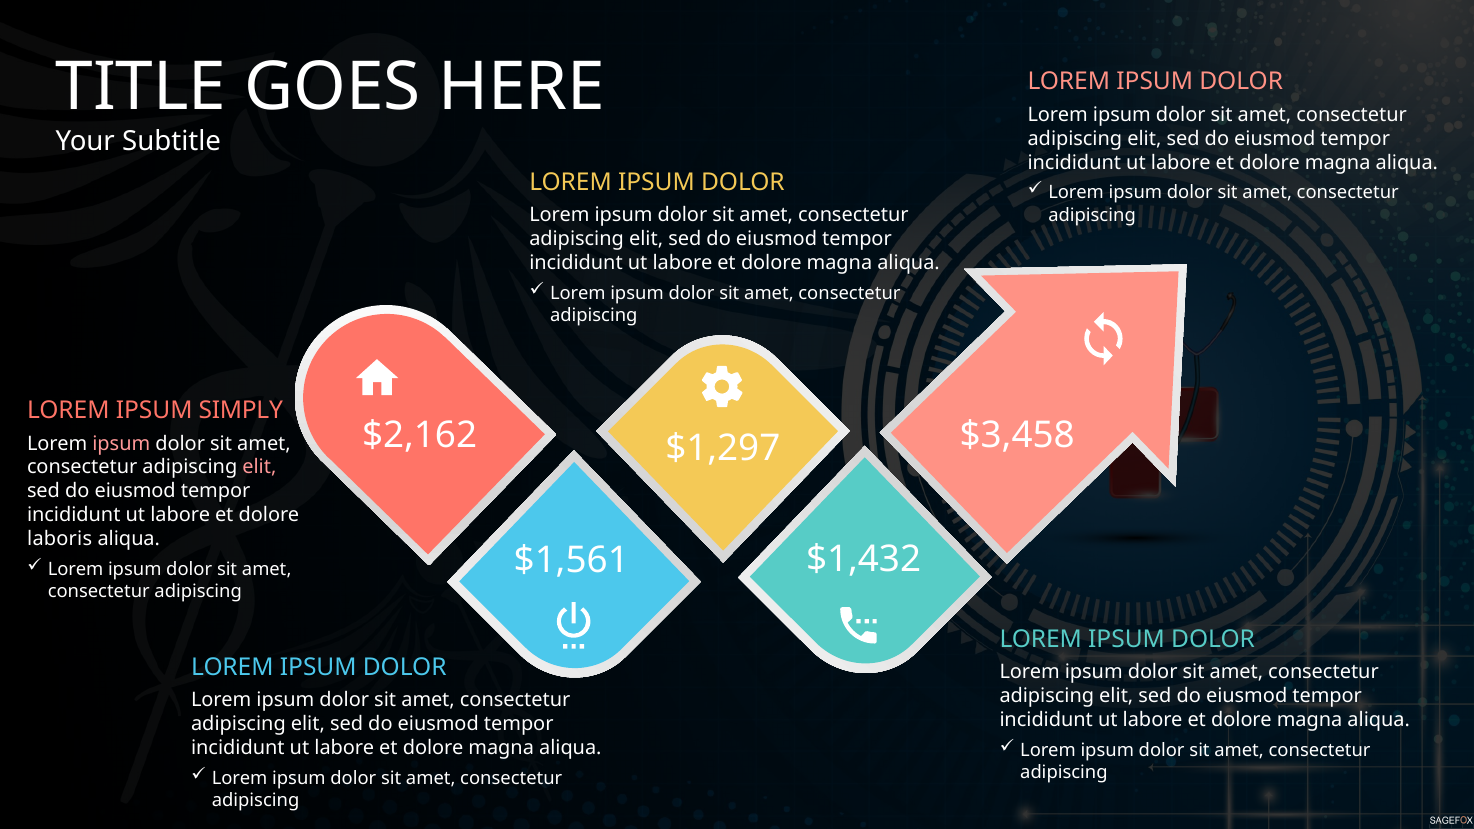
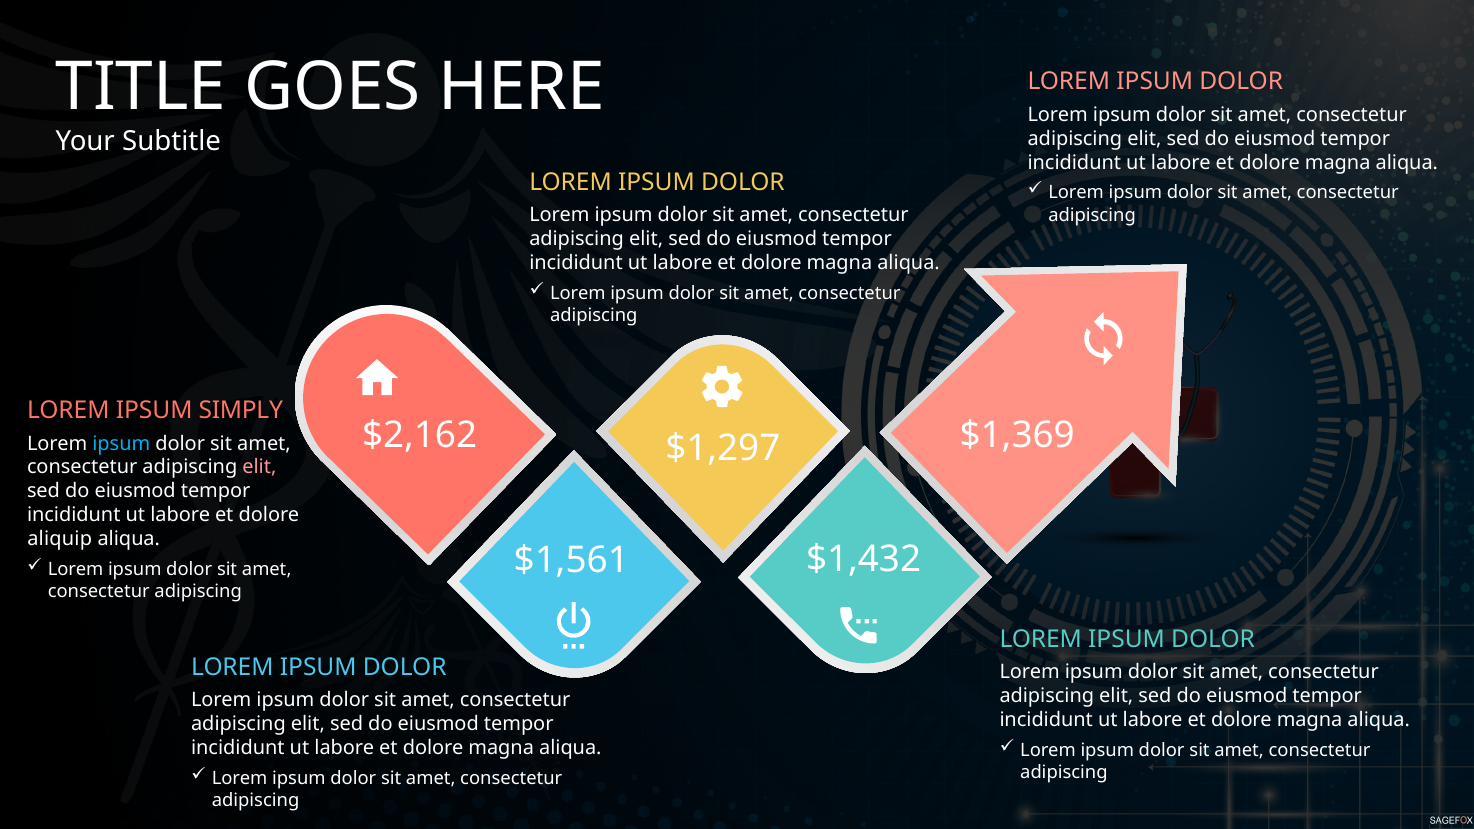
$3,458: $3,458 -> $1,369
ipsum at (121, 443) colour: pink -> light blue
laboris: laboris -> aliquip
